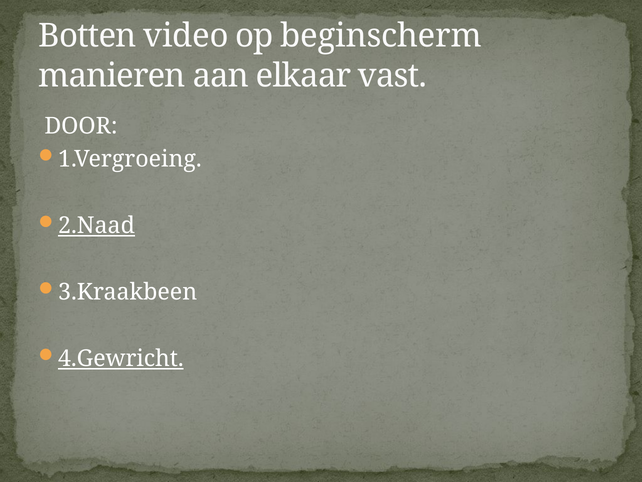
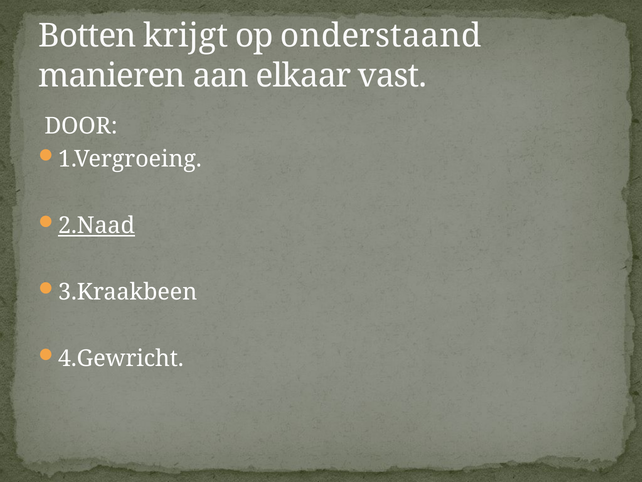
video: video -> krijgt
beginscherm: beginscherm -> onderstaand
4.Gewricht underline: present -> none
